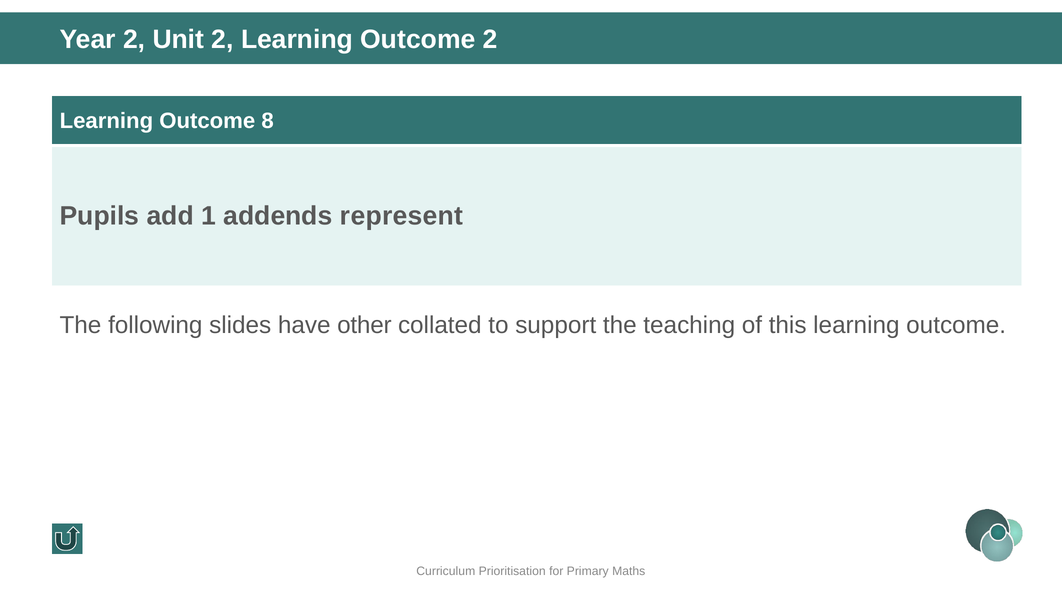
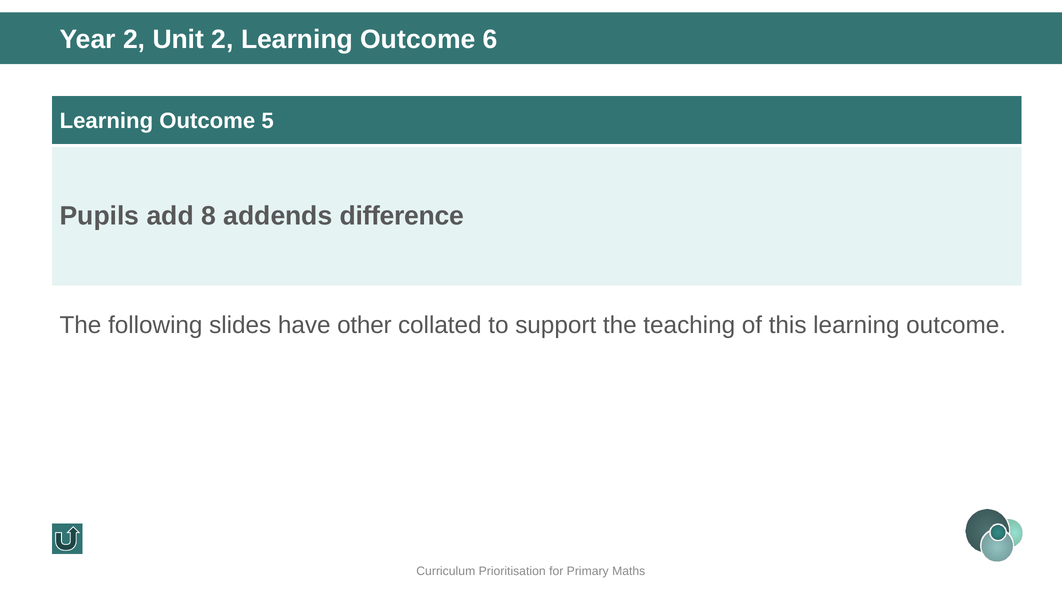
Outcome 2: 2 -> 6
8: 8 -> 5
1: 1 -> 8
represent: represent -> difference
